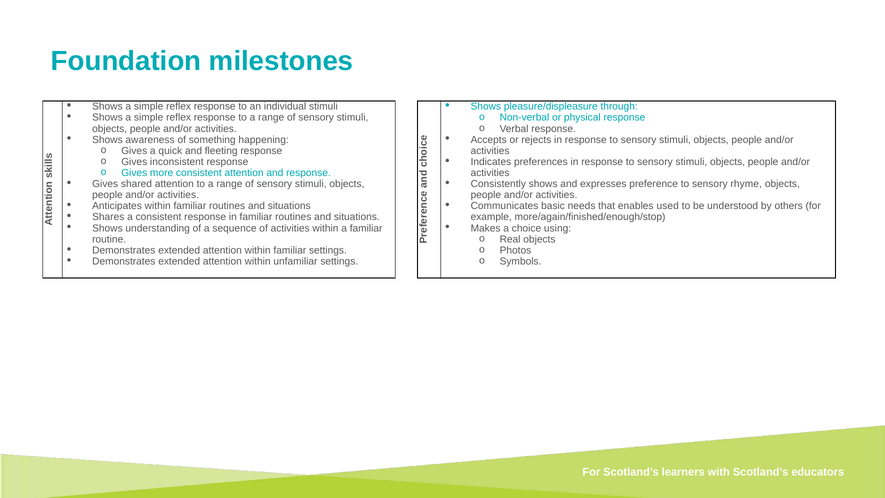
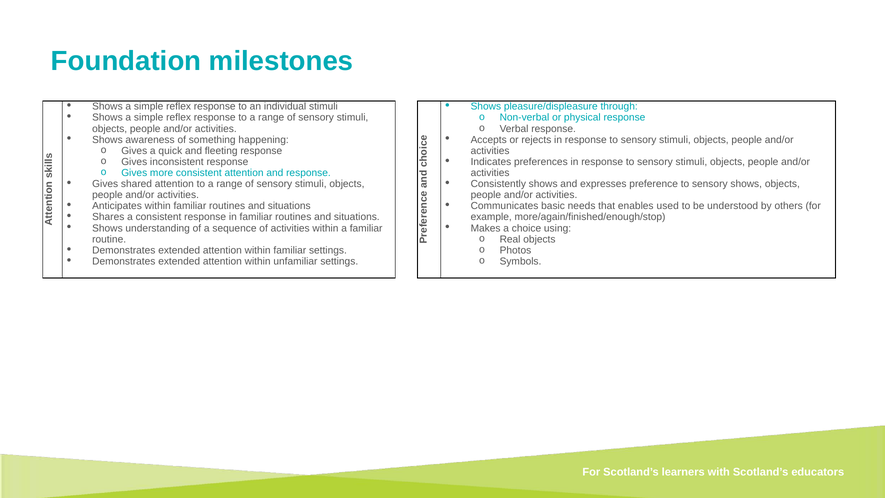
sensory rhyme: rhyme -> shows
